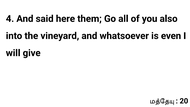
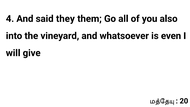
here: here -> they
